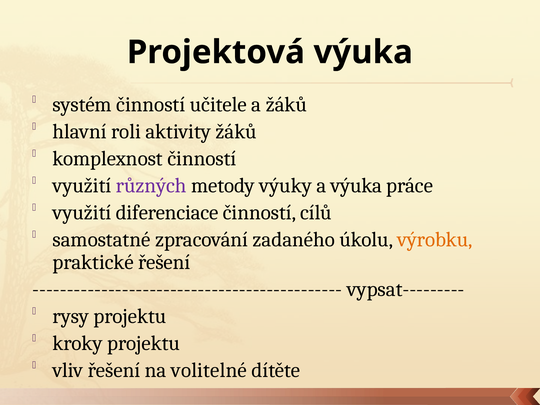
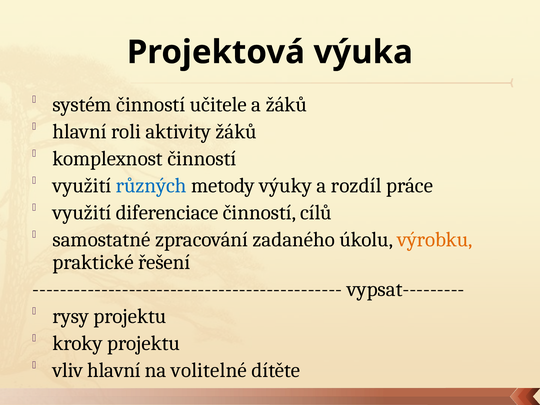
různých colour: purple -> blue
a výuka: výuka -> rozdíl
vliv řešení: řešení -> hlavní
